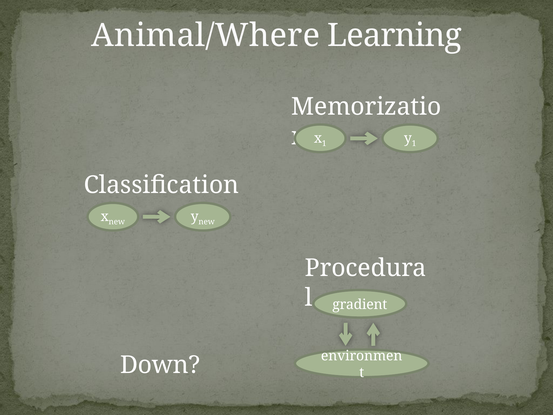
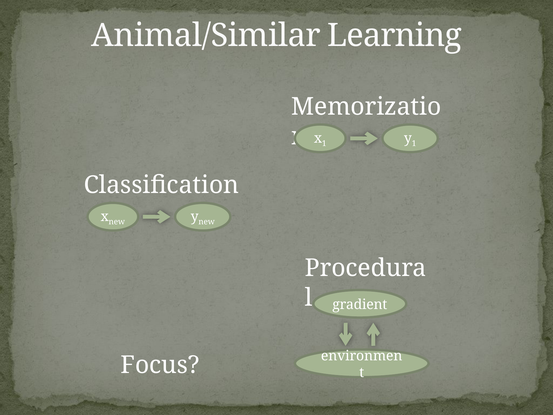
Animal/Where: Animal/Where -> Animal/Similar
Down: Down -> Focus
